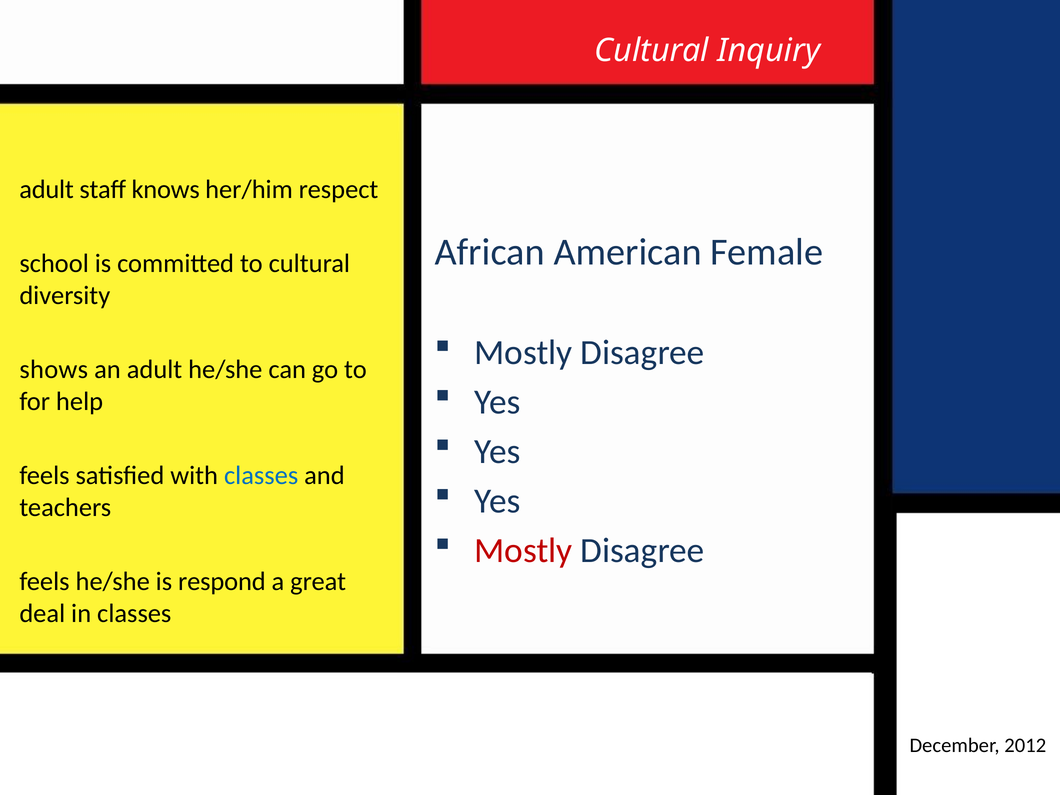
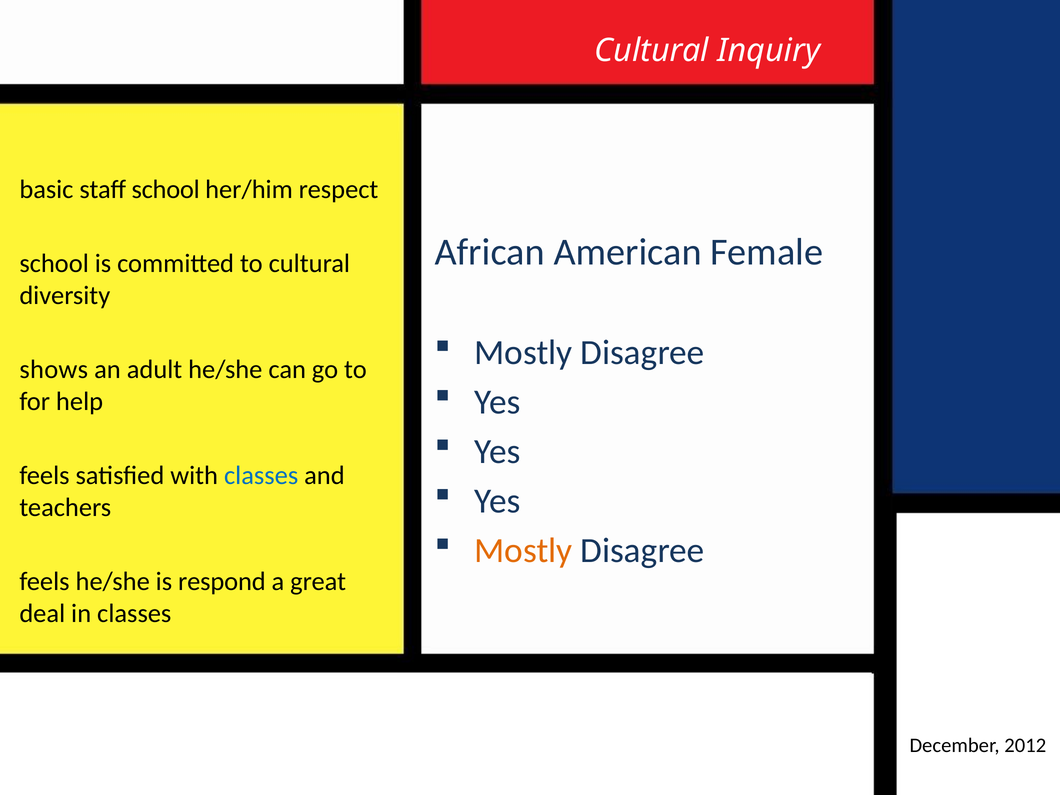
adult at (47, 189): adult -> basic
staff knows: knows -> school
Mostly at (523, 551) colour: red -> orange
